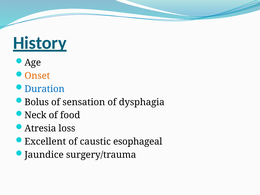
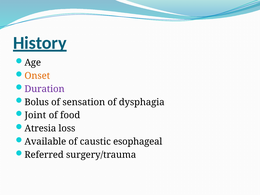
Duration colour: blue -> purple
Neck: Neck -> Joint
Excellent: Excellent -> Available
Jaundice: Jaundice -> Referred
